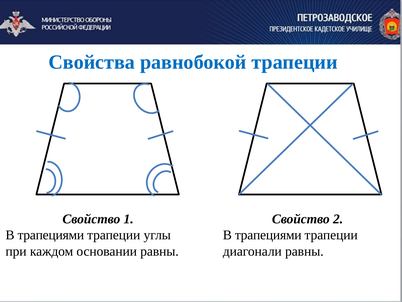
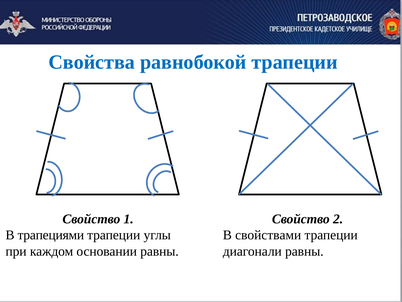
трапециями at (268, 235): трапециями -> свойствами
